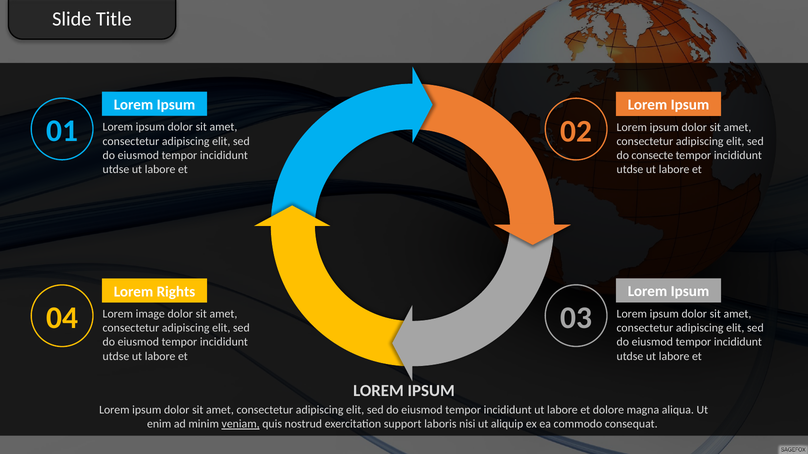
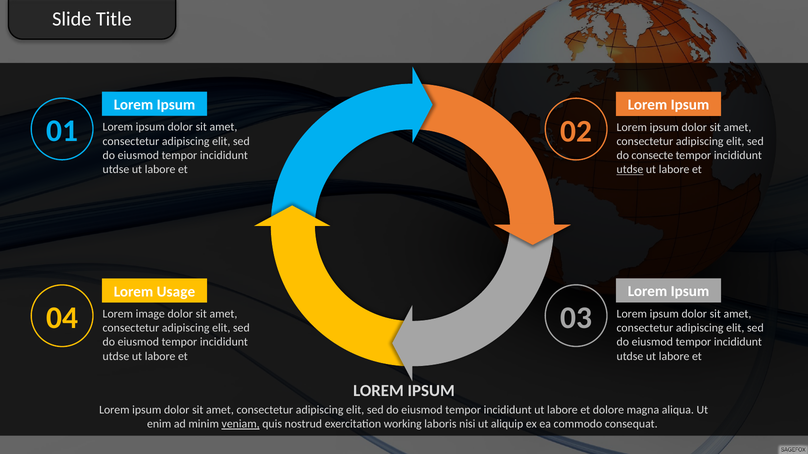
utdse at (630, 170) underline: none -> present
Rights: Rights -> Usage
support: support -> working
